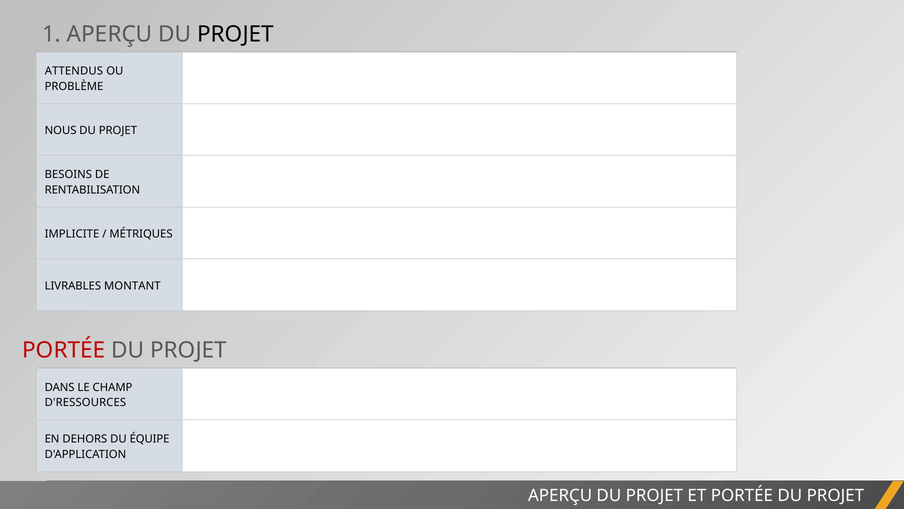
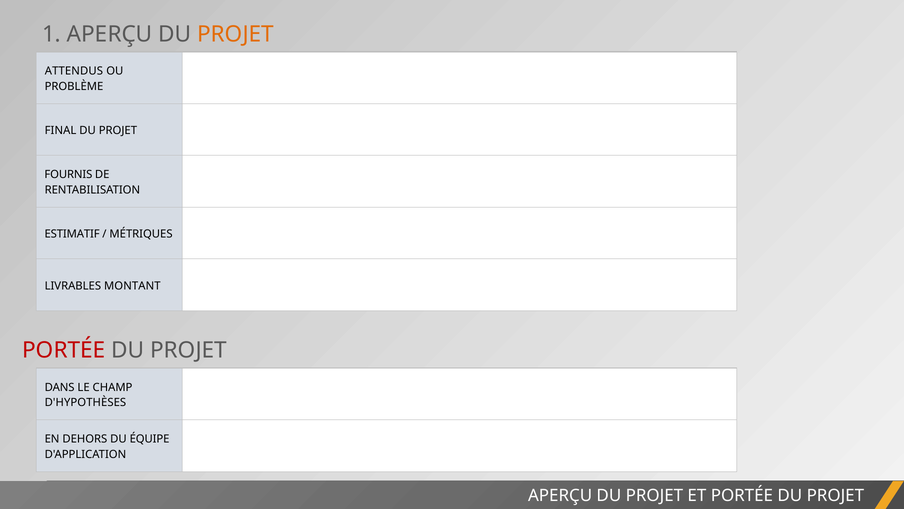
PROJET at (236, 34) colour: black -> orange
NOUS: NOUS -> FINAL
BESOINS: BESOINS -> FOURNIS
IMPLICITE: IMPLICITE -> ESTIMATIF
D'RESSOURCES: D'RESSOURCES -> D'HYPOTHÈSES
